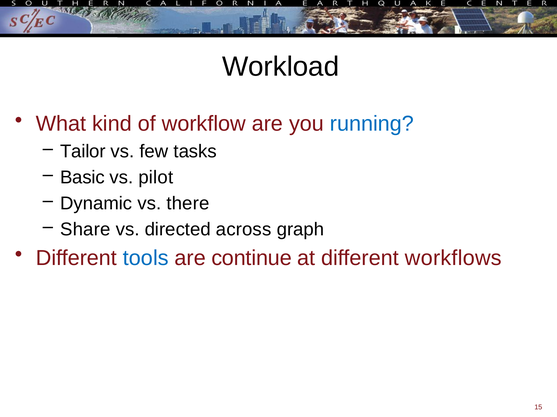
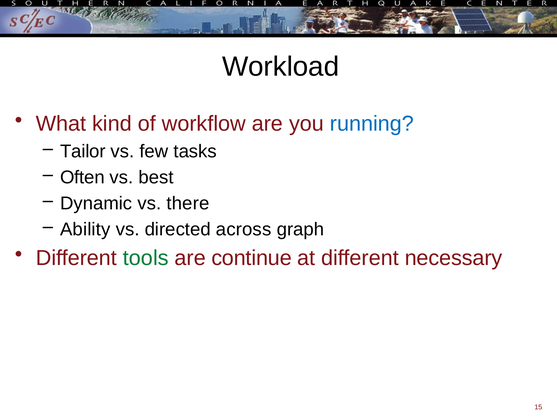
Basic: Basic -> Often
pilot: pilot -> best
Share: Share -> Ability
tools colour: blue -> green
workflows: workflows -> necessary
